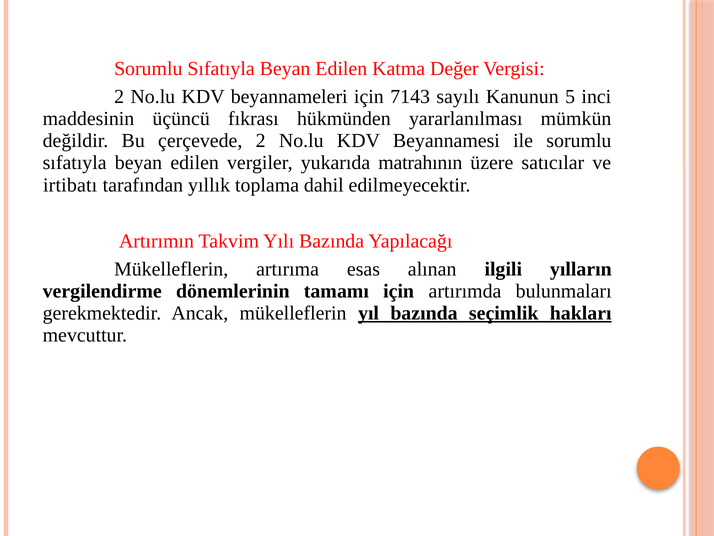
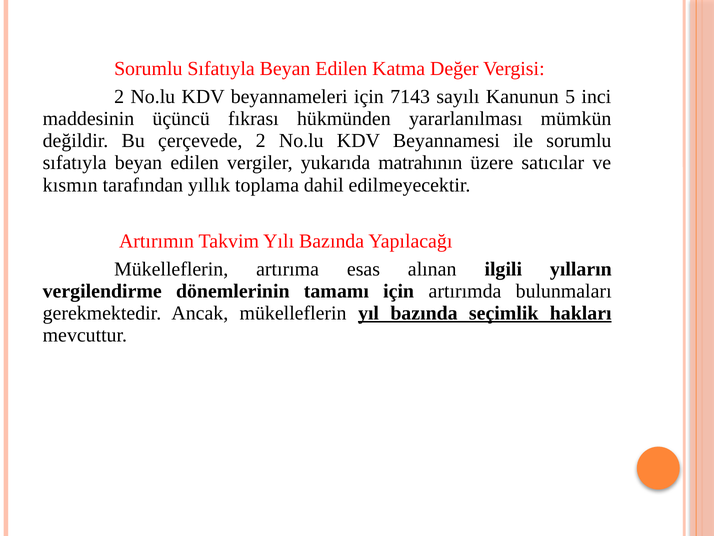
irtibatı: irtibatı -> kısmın
